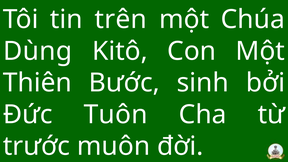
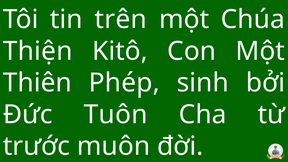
Dùng: Dùng -> Thiện
Bước: Bước -> Phép
